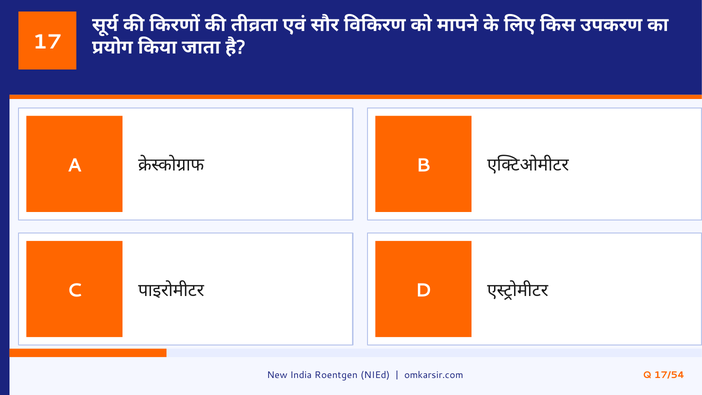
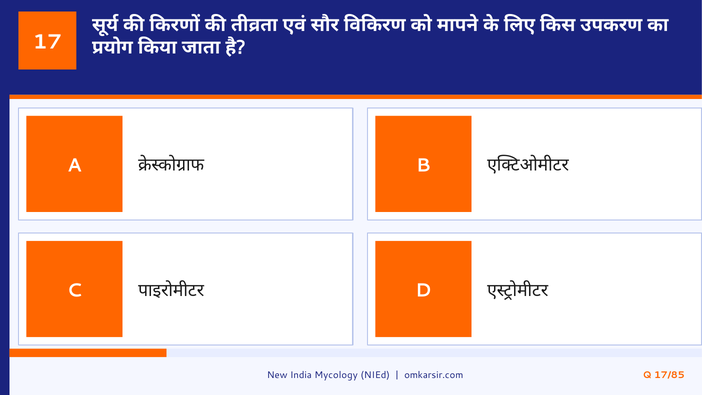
Roentgen: Roentgen -> Mycology
17/54: 17/54 -> 17/85
